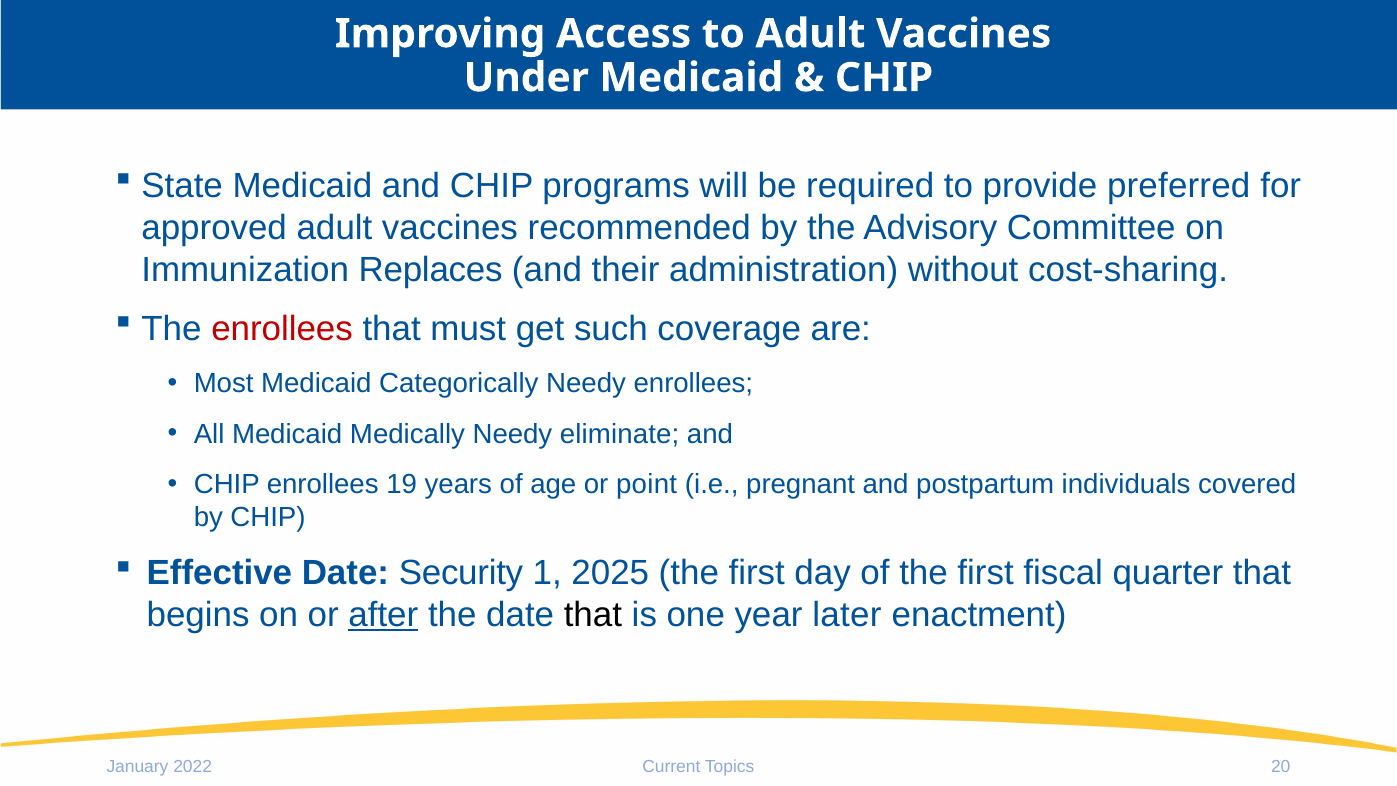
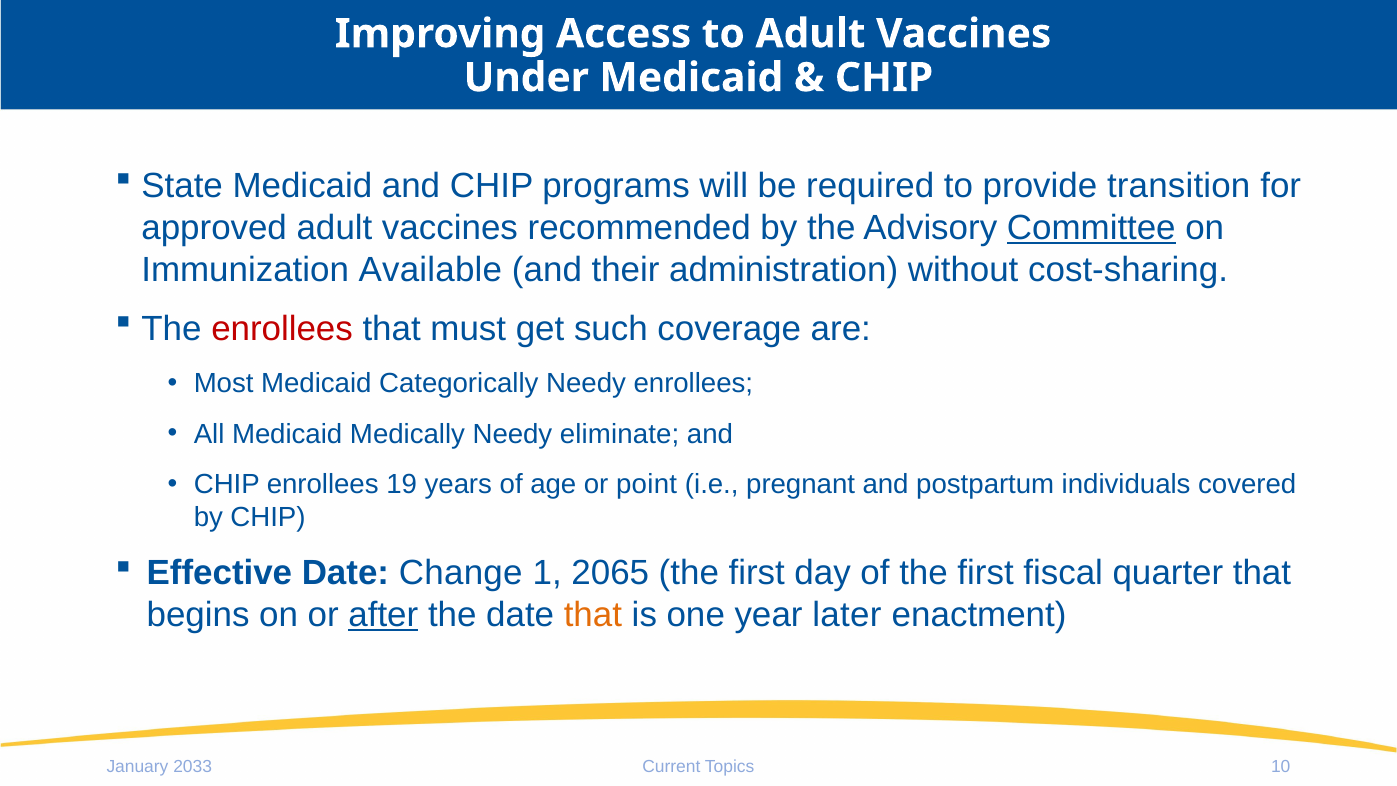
preferred: preferred -> transition
Committee underline: none -> present
Replaces: Replaces -> Available
Security: Security -> Change
2025: 2025 -> 2065
that at (593, 615) colour: black -> orange
2022: 2022 -> 2033
20: 20 -> 10
